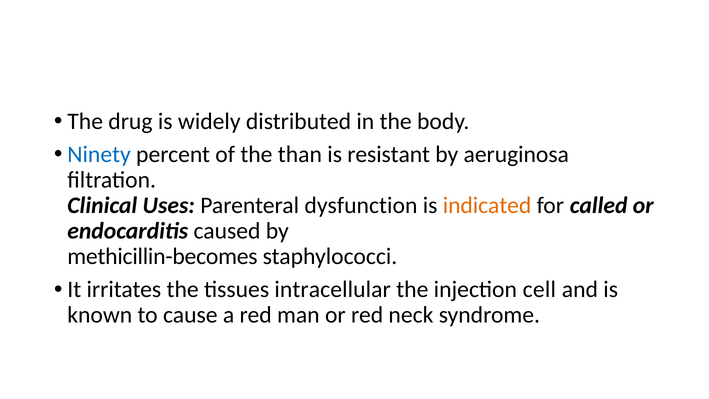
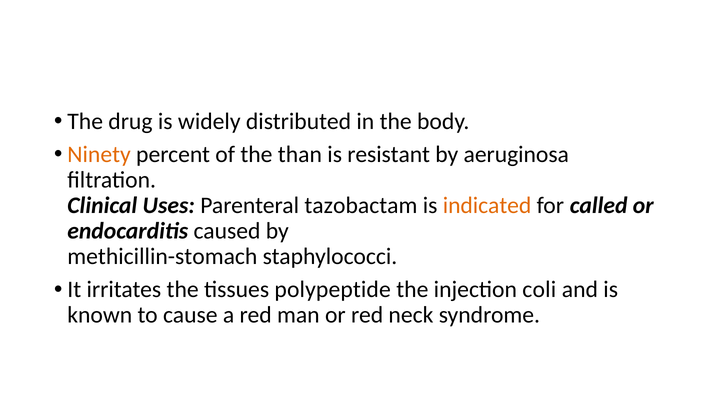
Ninety colour: blue -> orange
dysfunction: dysfunction -> tazobactam
methicillin-becomes: methicillin-becomes -> methicillin-stomach
intracellular: intracellular -> polypeptide
cell: cell -> coli
